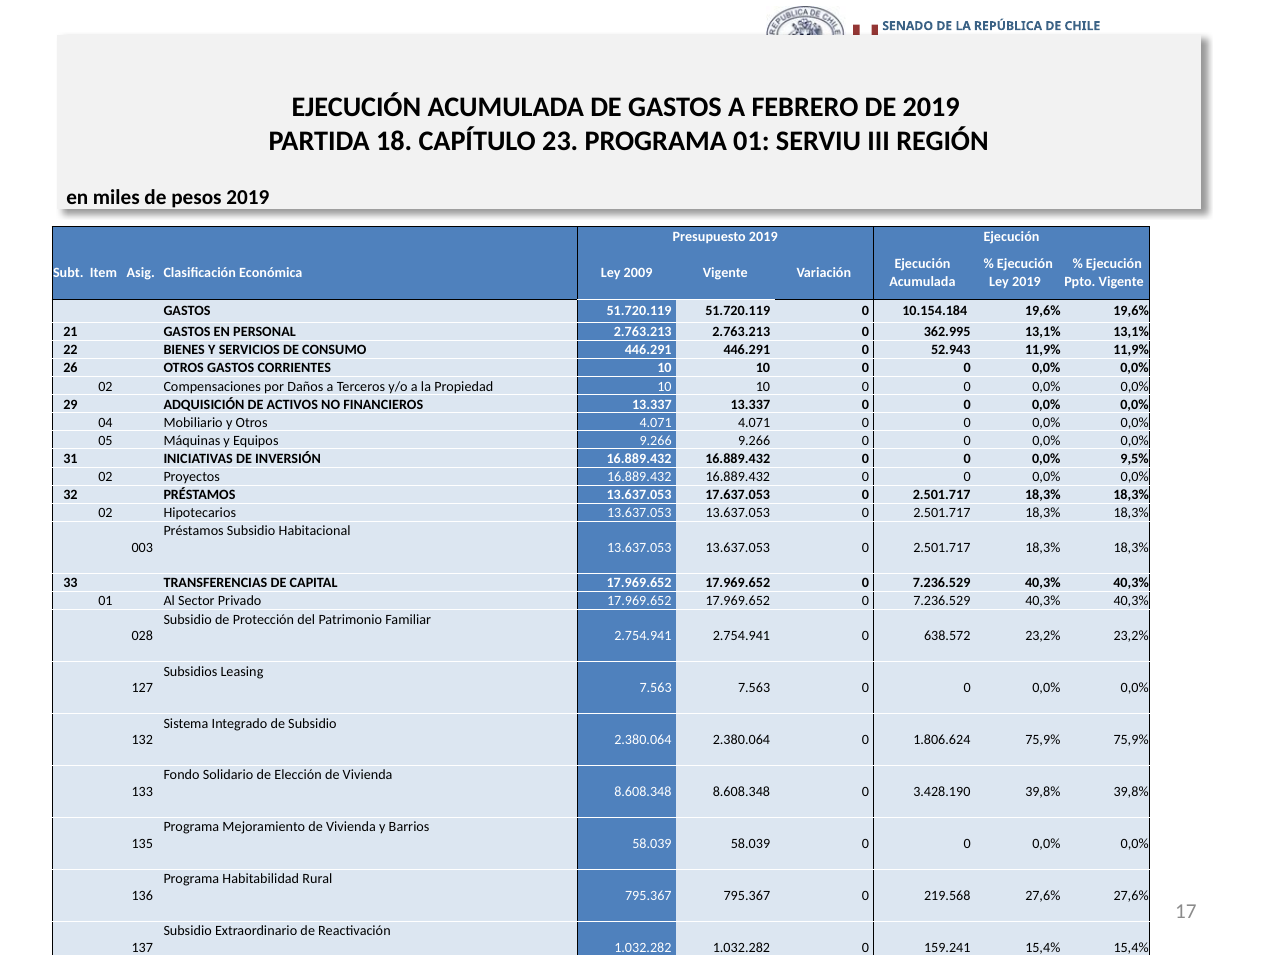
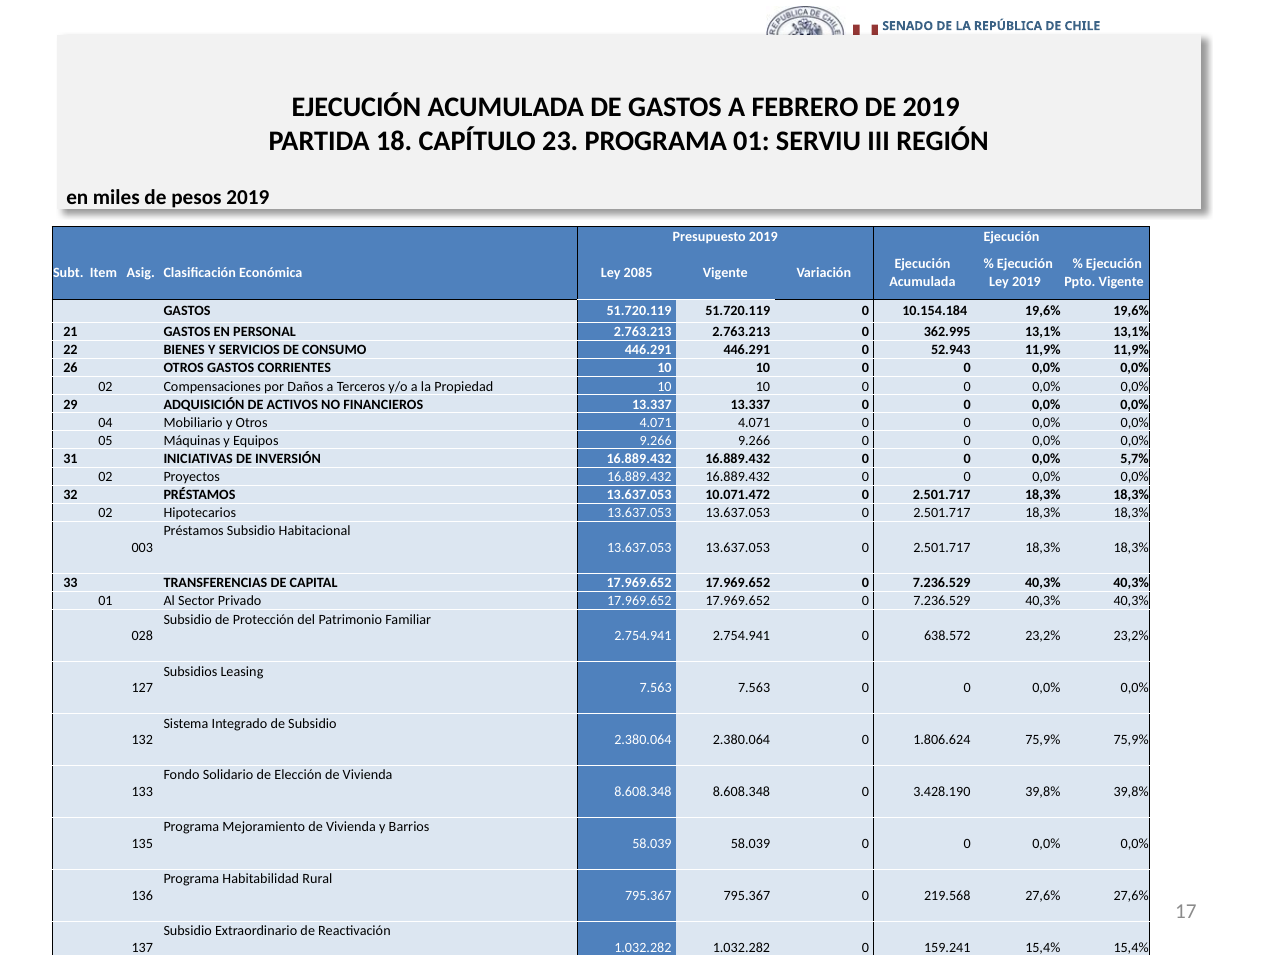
2009: 2009 -> 2085
9,5%: 9,5% -> 5,7%
17.637.053: 17.637.053 -> 10.071.472
